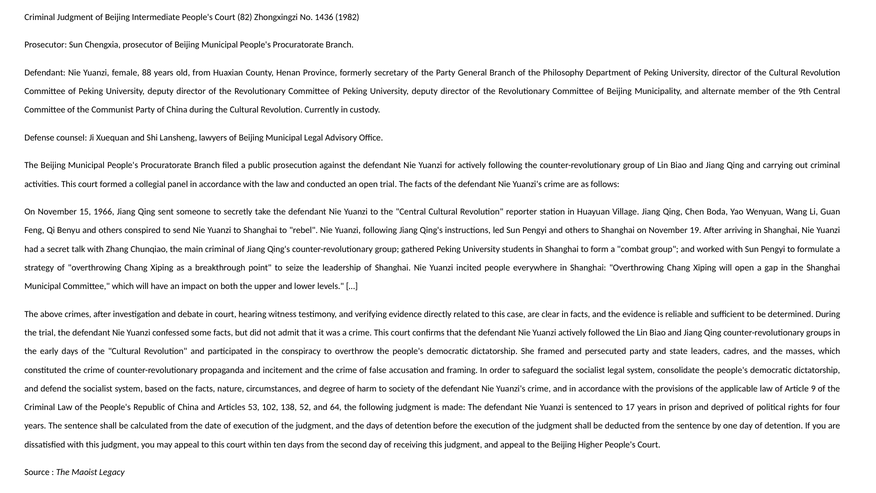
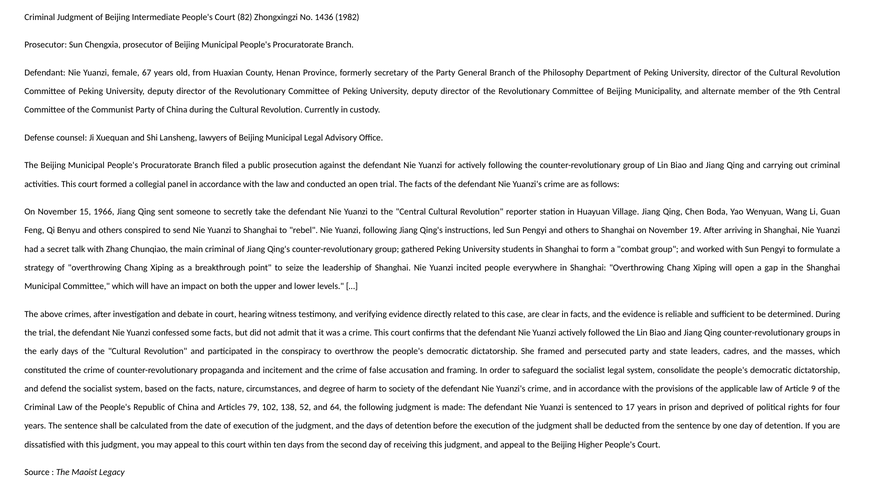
88: 88 -> 67
53: 53 -> 79
